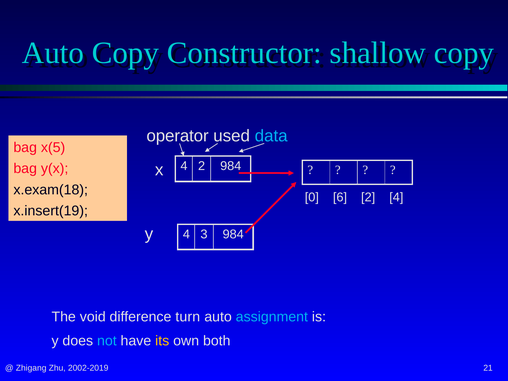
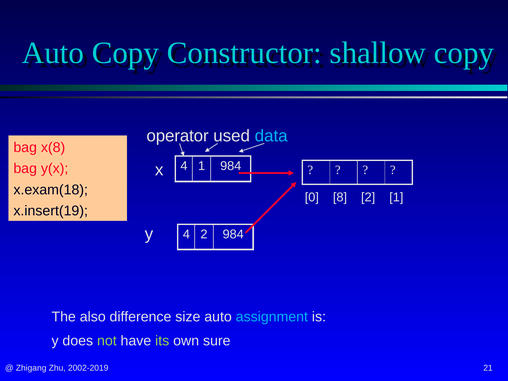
x(5: x(5 -> x(8
4 2: 2 -> 1
6: 6 -> 8
2 4: 4 -> 1
4 3: 3 -> 2
void: void -> also
turn: turn -> size
not colour: light blue -> light green
its colour: yellow -> light green
both: both -> sure
